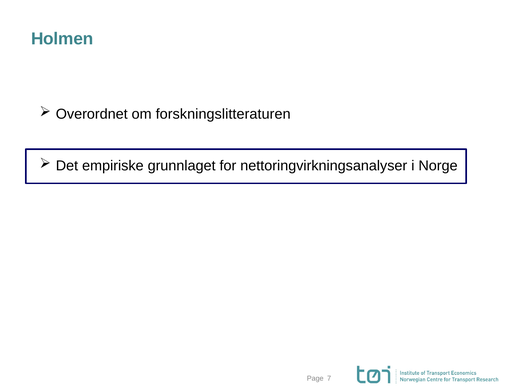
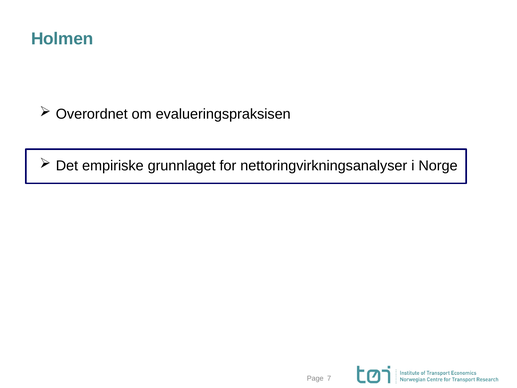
forskningslitteraturen: forskningslitteraturen -> evalueringspraksisen
